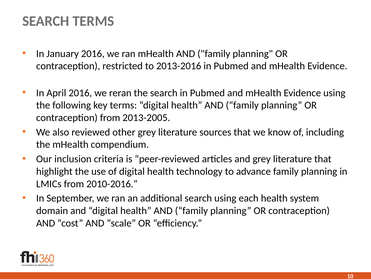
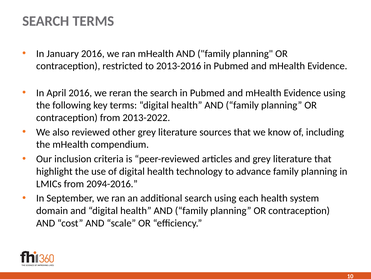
2013-2005: 2013-2005 -> 2013-2022
2010-2016: 2010-2016 -> 2094-2016
